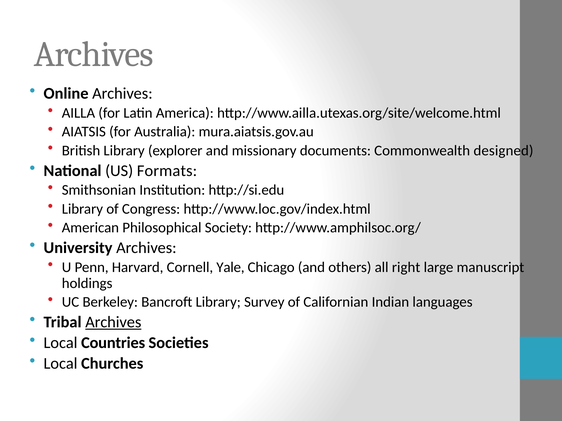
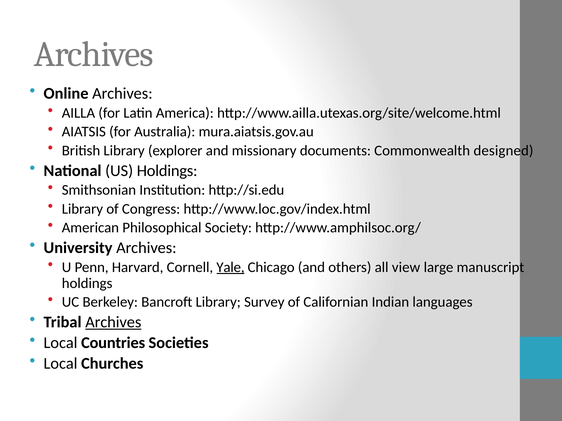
US Formats: Formats -> Holdings
Yale underline: none -> present
right: right -> view
